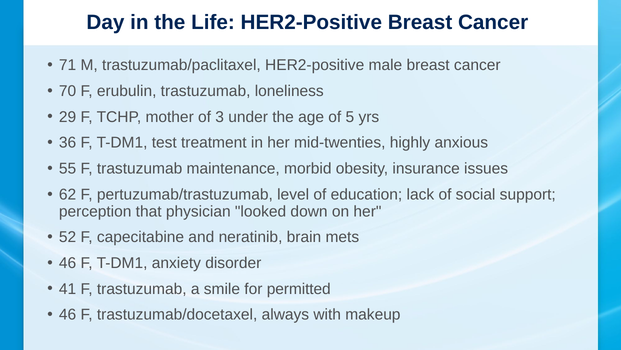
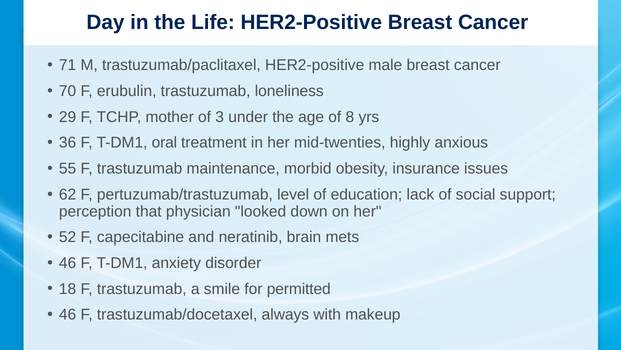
5: 5 -> 8
test: test -> oral
41: 41 -> 18
